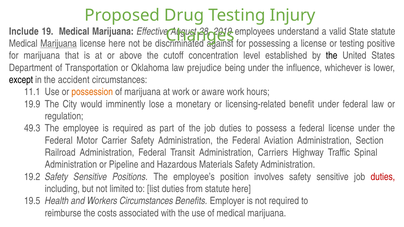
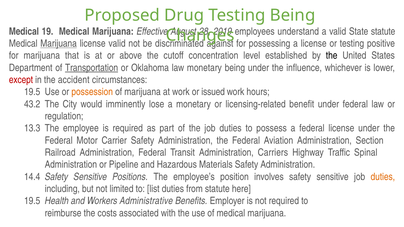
Testing Injury: Injury -> Being
Include at (24, 31): Include -> Medical
license here: here -> valid
Transportation underline: none -> present
law prejudice: prejudice -> monetary
except colour: black -> red
11.1 at (32, 92): 11.1 -> 19.5
aware: aware -> issued
19.9: 19.9 -> 43.2
49.3: 49.3 -> 13.3
19.2: 19.2 -> 14.4
duties at (383, 177) colour: red -> orange
Workers Circumstances: Circumstances -> Administrative
